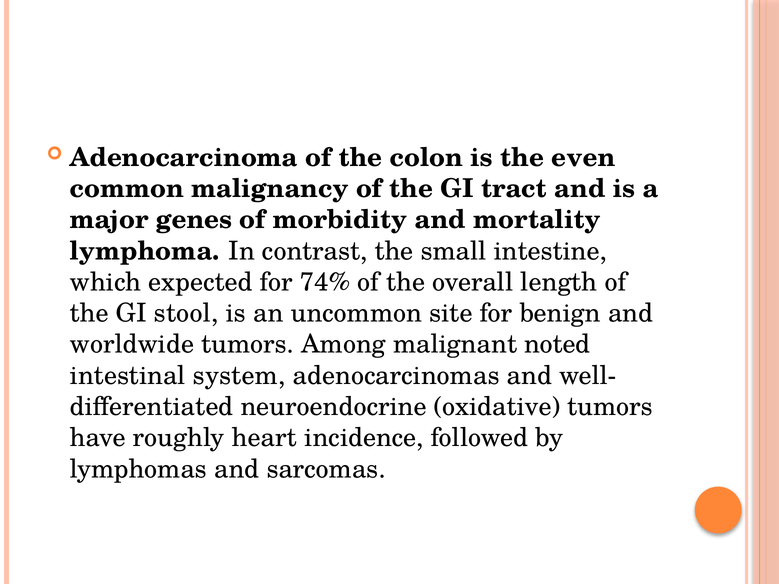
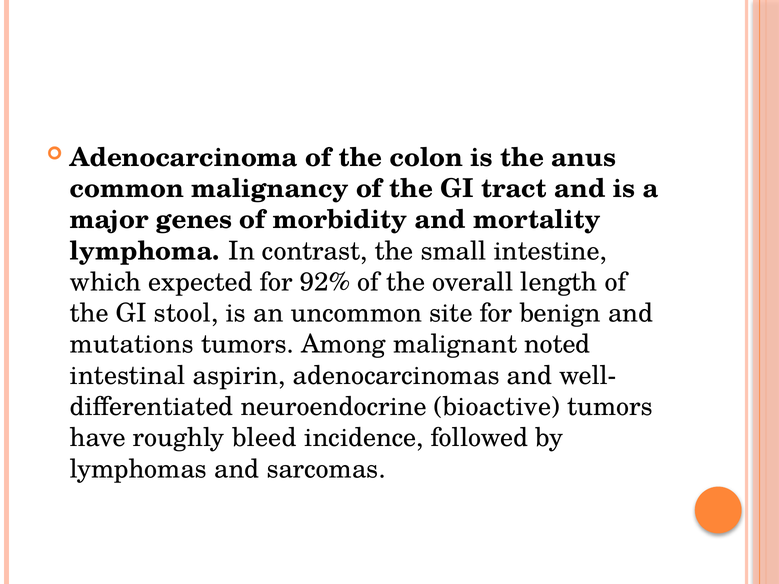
even: even -> anus
74%: 74% -> 92%
worldwide: worldwide -> mutations
system: system -> aspirin
oxidative: oxidative -> bioactive
heart: heart -> bleed
